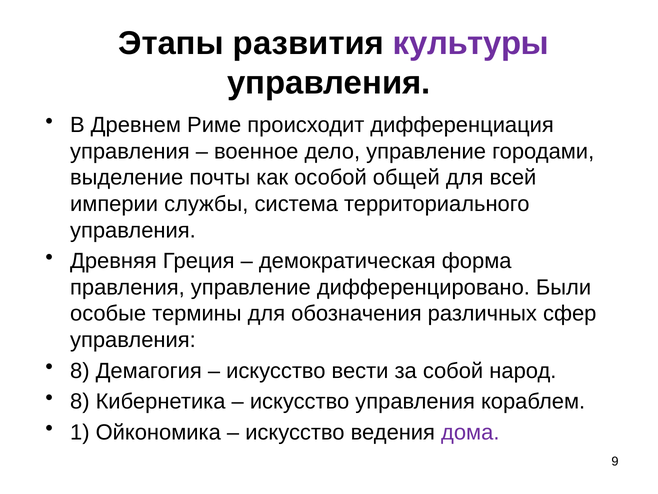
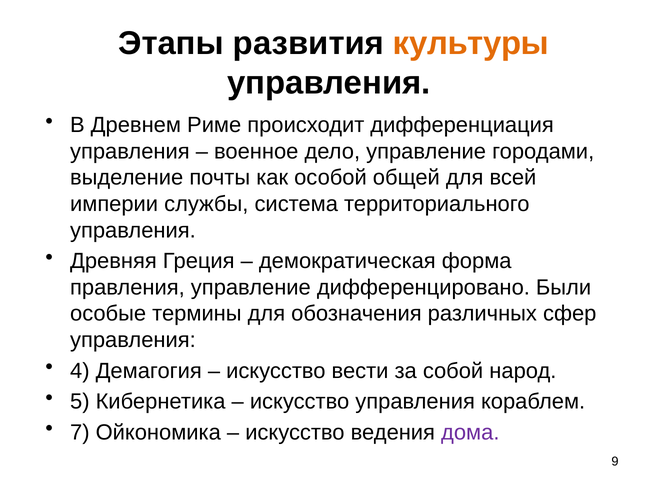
культуры colour: purple -> orange
8 at (80, 370): 8 -> 4
8 at (80, 401): 8 -> 5
1: 1 -> 7
